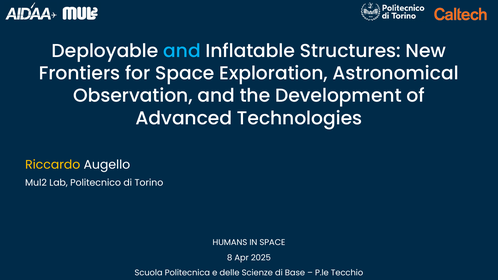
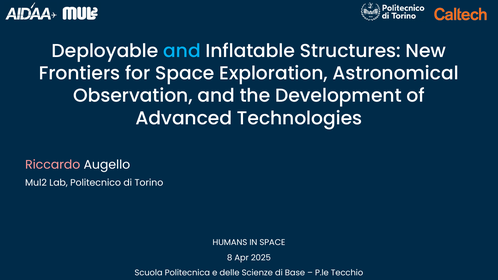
Riccardo colour: yellow -> pink
